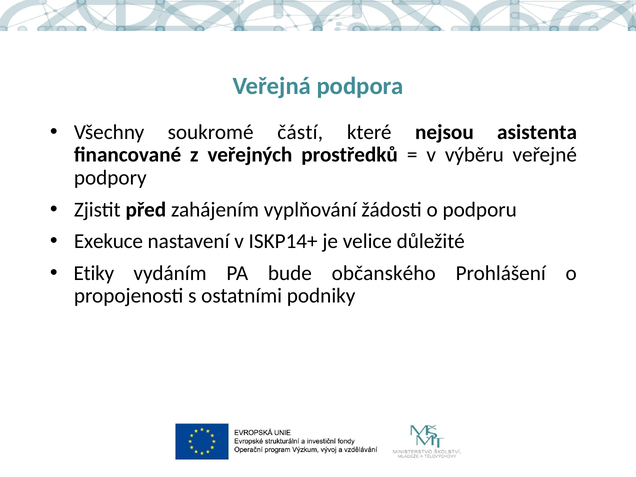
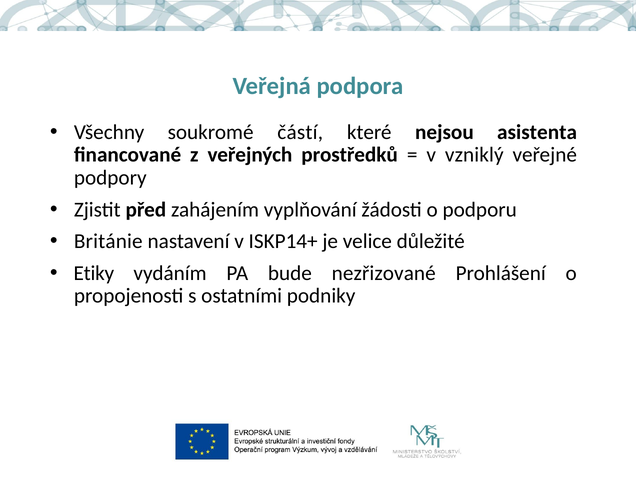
výběru: výběru -> vzniklý
Exekuce: Exekuce -> Británie
občanského: občanského -> nezřizované
